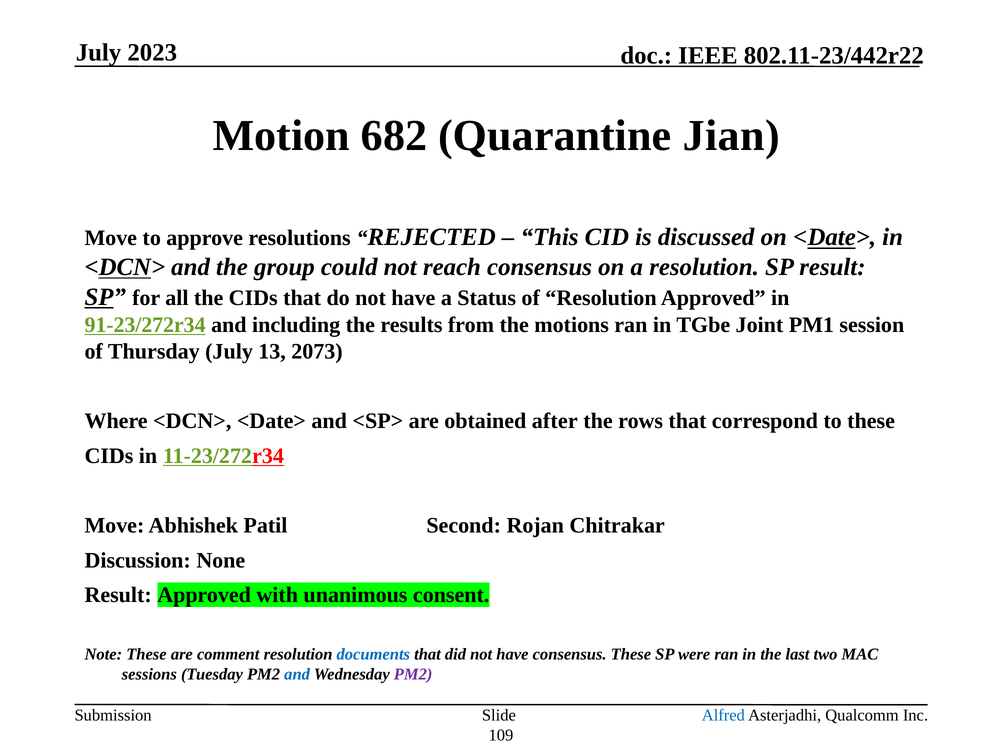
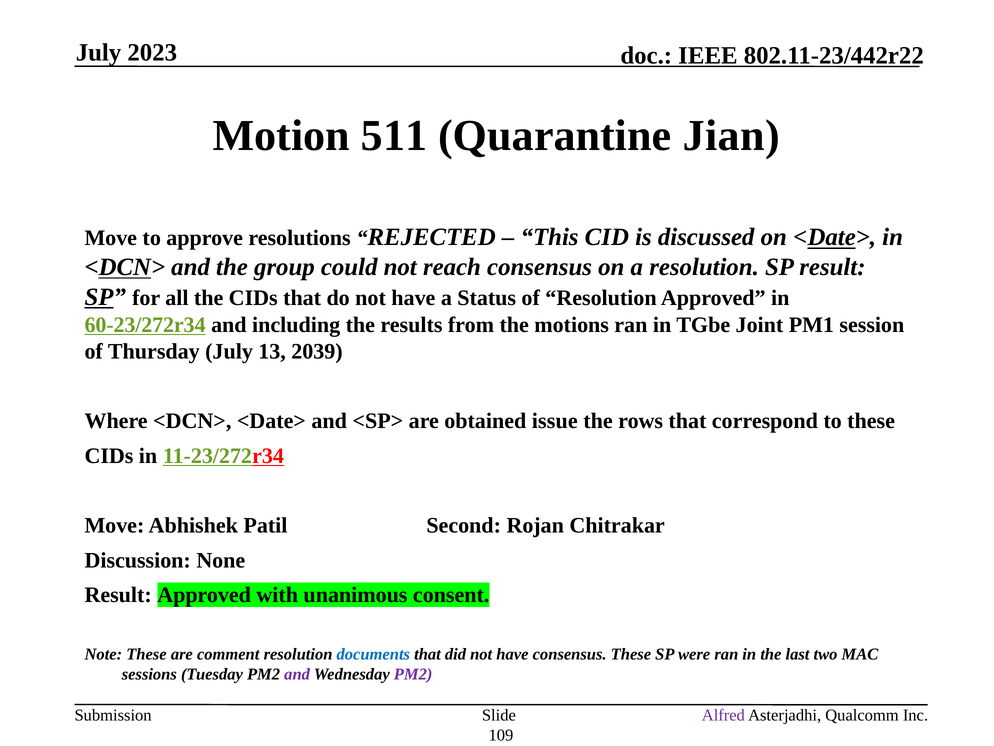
682: 682 -> 511
91-23/272r34: 91-23/272r34 -> 60-23/272r34
2073: 2073 -> 2039
after: after -> issue
and at (297, 674) colour: blue -> purple
Alfred colour: blue -> purple
